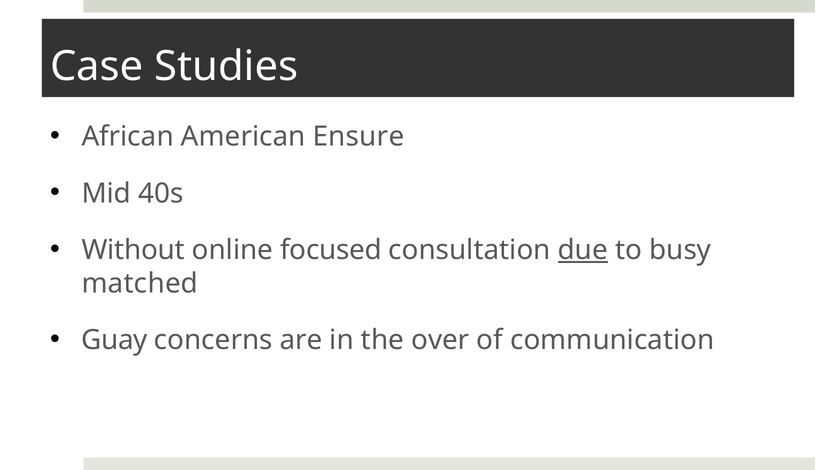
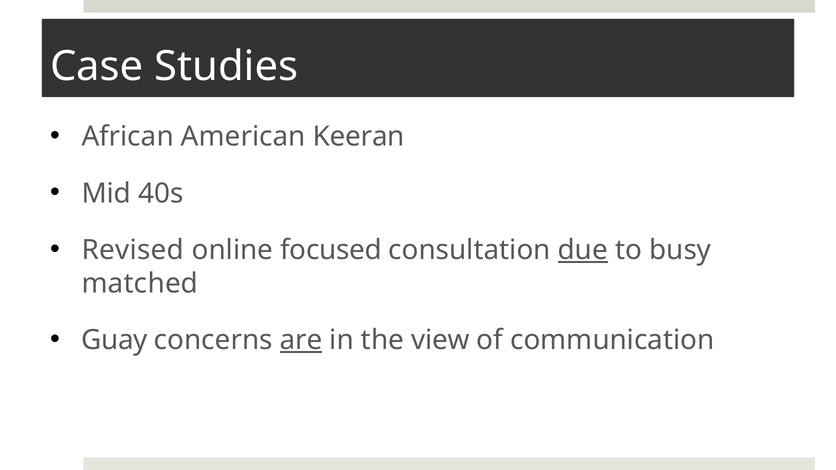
Ensure: Ensure -> Keeran
Without: Without -> Revised
are underline: none -> present
over: over -> view
